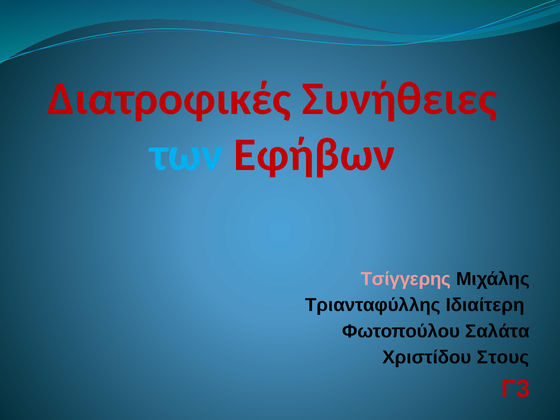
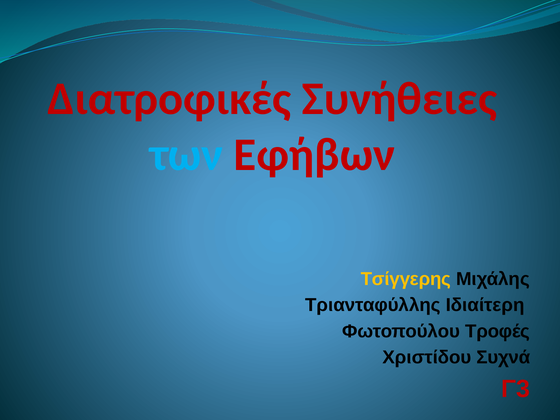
Τσίγγερης colour: pink -> yellow
Σαλάτα: Σαλάτα -> Τροφές
Στους: Στους -> Συχνά
